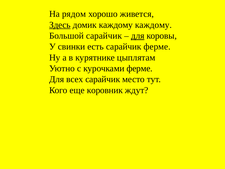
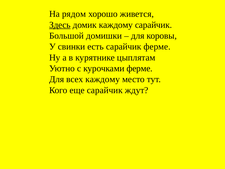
каждому каждому: каждому -> сарайчик
Большой сарайчик: сарайчик -> домишки
для at (138, 36) underline: present -> none
всех сарайчик: сарайчик -> каждому
еще коровник: коровник -> сарайчик
